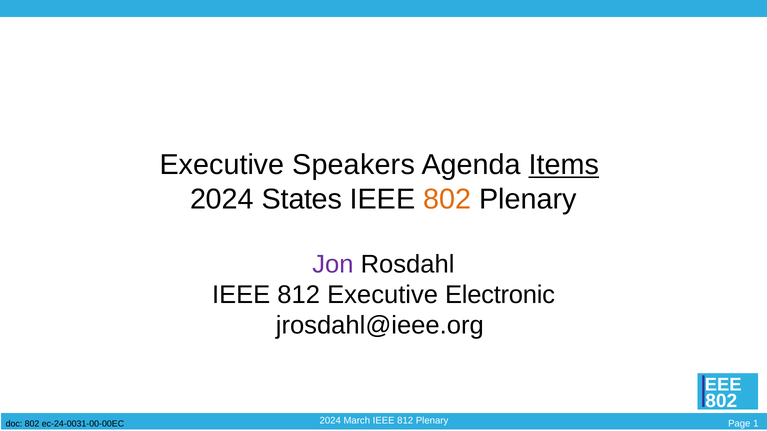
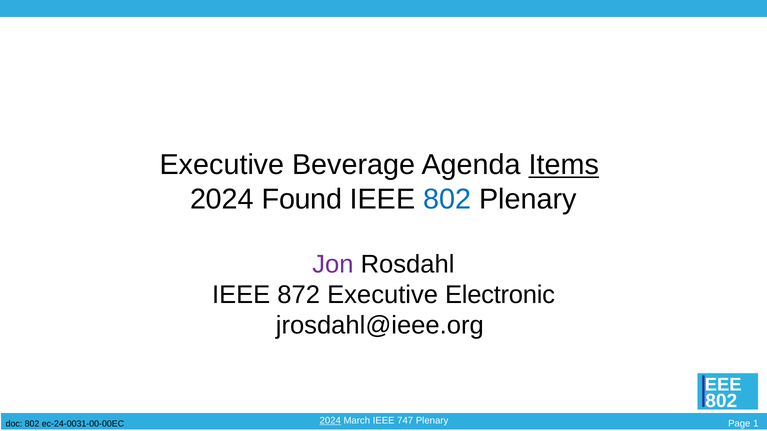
Speakers: Speakers -> Beverage
States: States -> Found
802 at (447, 200) colour: orange -> blue
812 at (299, 295): 812 -> 872
2024 at (330, 421) underline: none -> present
March IEEE 812: 812 -> 747
